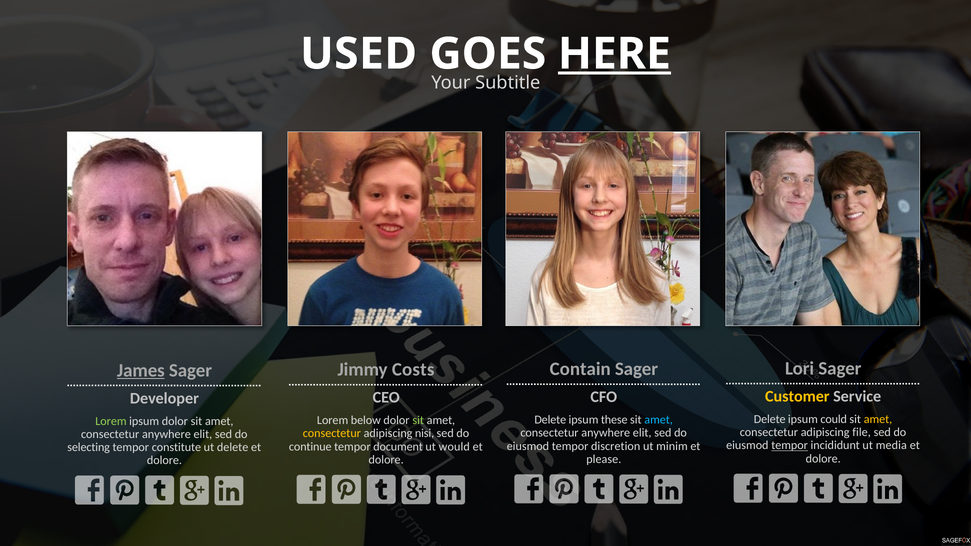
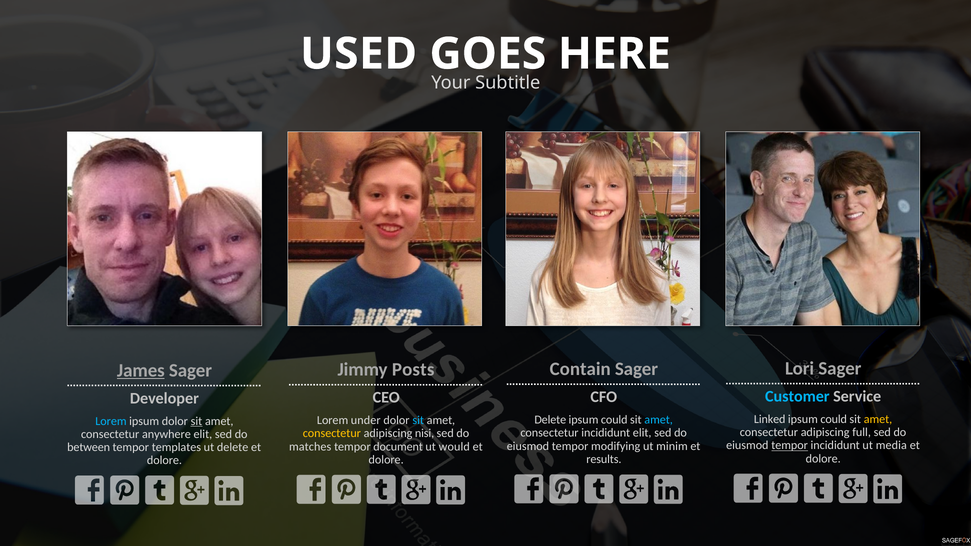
HERE underline: present -> none
Costs: Costs -> Posts
Customer colour: yellow -> light blue
Delete at (770, 419): Delete -> Linked
these at (614, 420): these -> could
below: below -> under
sit at (418, 421) colour: light green -> light blue
Lorem at (111, 421) colour: light green -> light blue
sit at (197, 421) underline: none -> present
file: file -> full
anywhere at (606, 433): anywhere -> incididunt
discretion: discretion -> modifying
continue: continue -> matches
selecting: selecting -> between
constitute: constitute -> templates
please: please -> results
